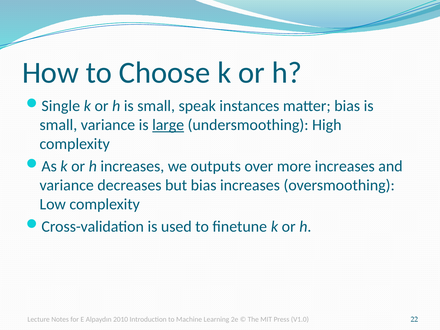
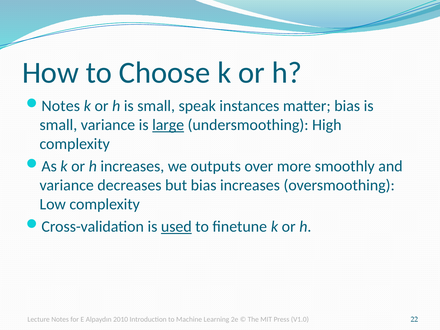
Single at (61, 106): Single -> Notes
more increases: increases -> smoothly
used underline: none -> present
